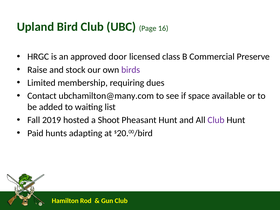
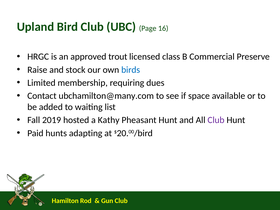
door: door -> trout
birds colour: purple -> blue
Shoot: Shoot -> Kathy
